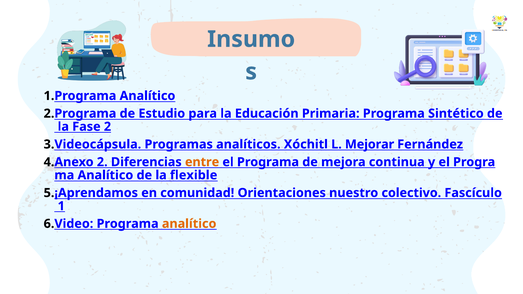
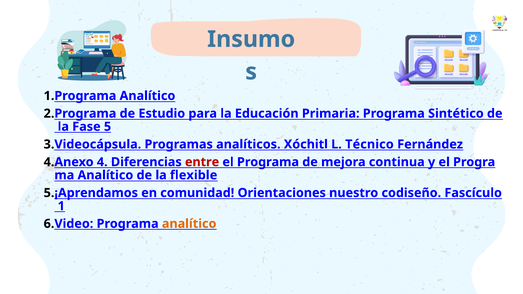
Fase 2: 2 -> 5
Mejorar: Mejorar -> Técnico
2 at (102, 162): 2 -> 4
entre colour: orange -> red
colectivo: colectivo -> codiseño
